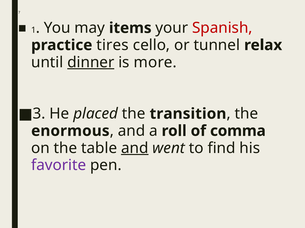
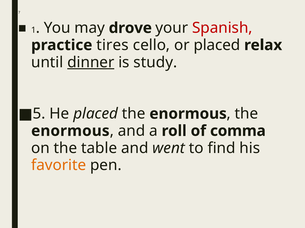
items: items -> drove
or tunnel: tunnel -> placed
more: more -> study
3: 3 -> 5
placed the transition: transition -> enormous
and at (135, 149) underline: present -> none
favorite colour: purple -> orange
